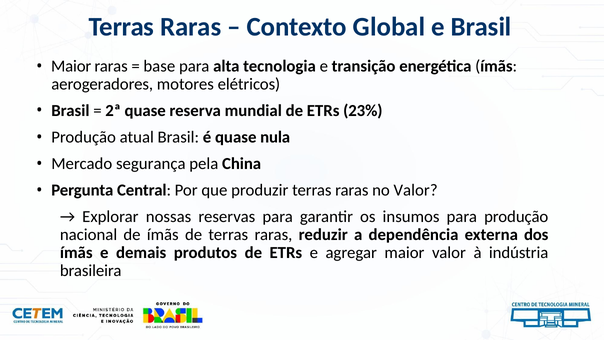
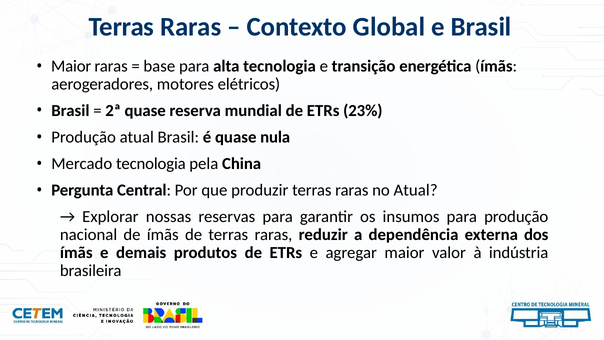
Mercado segurança: segurança -> tecnologia
no Valor: Valor -> Atual
